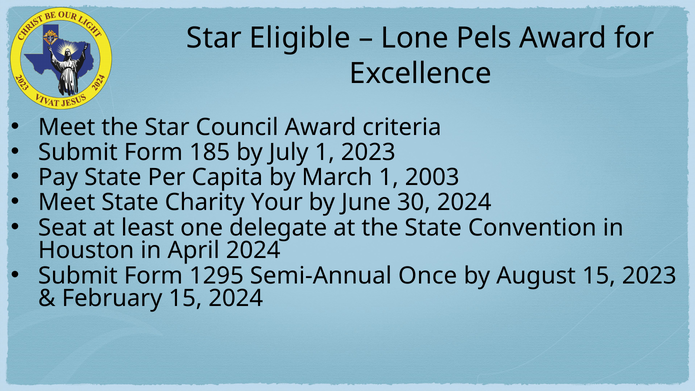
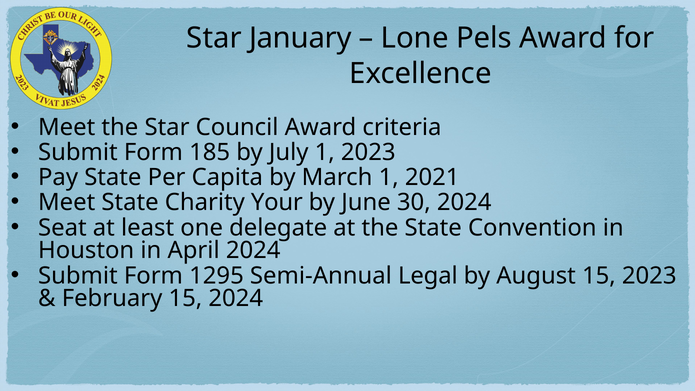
Eligible: Eligible -> January
2003: 2003 -> 2021
Once: Once -> Legal
